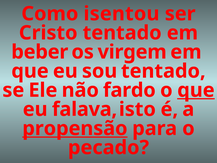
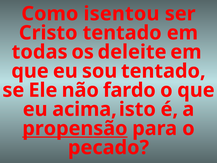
beber: beber -> todas
virgem: virgem -> deleite
que at (196, 90) underline: present -> none
falava: falava -> acima
